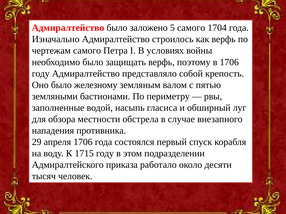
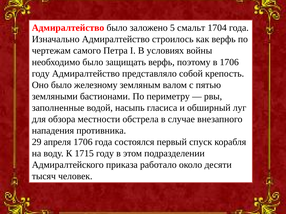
5 самого: самого -> смальт
